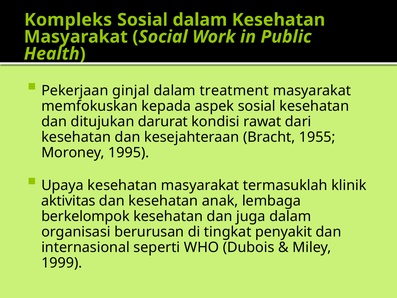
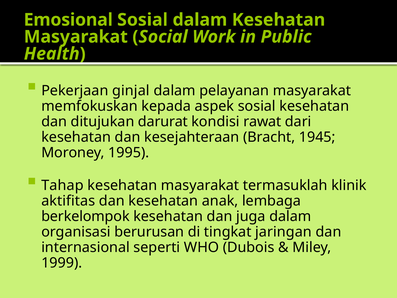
Kompleks: Kompleks -> Emosional
treatment: treatment -> pelayanan
1955: 1955 -> 1945
Upaya: Upaya -> Tahap
aktivitas: aktivitas -> aktifitas
penyakit: penyakit -> jaringan
